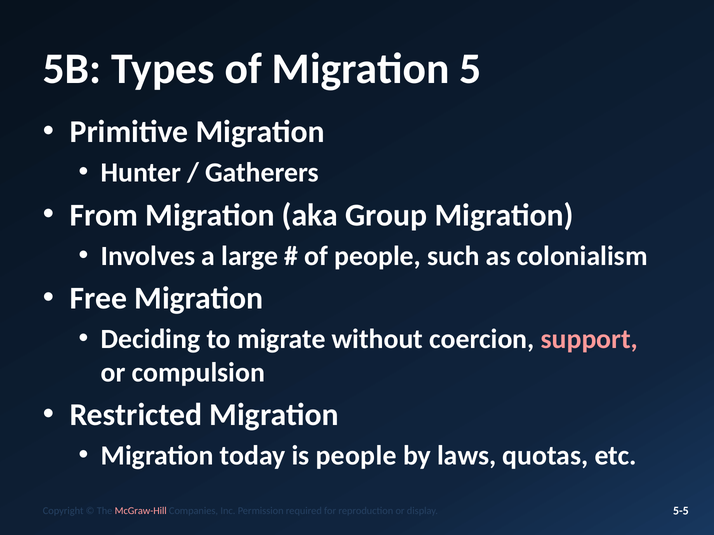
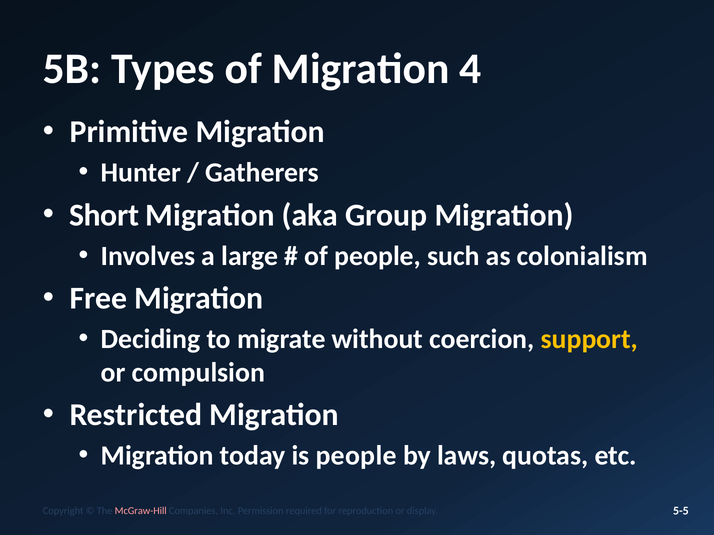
5: 5 -> 4
From: From -> Short
support colour: pink -> yellow
